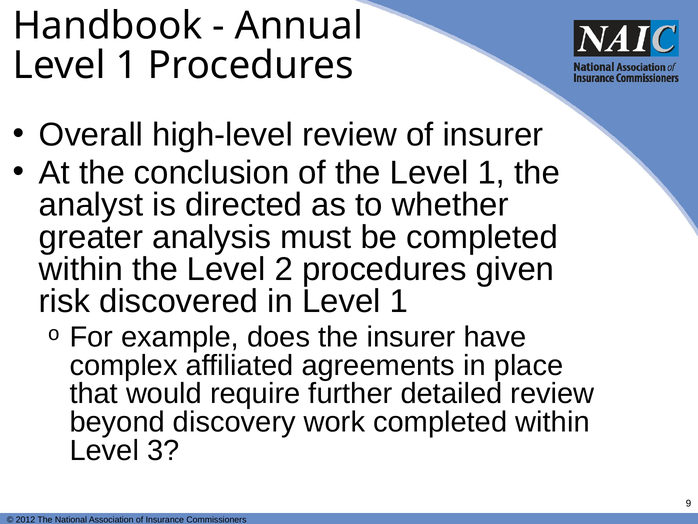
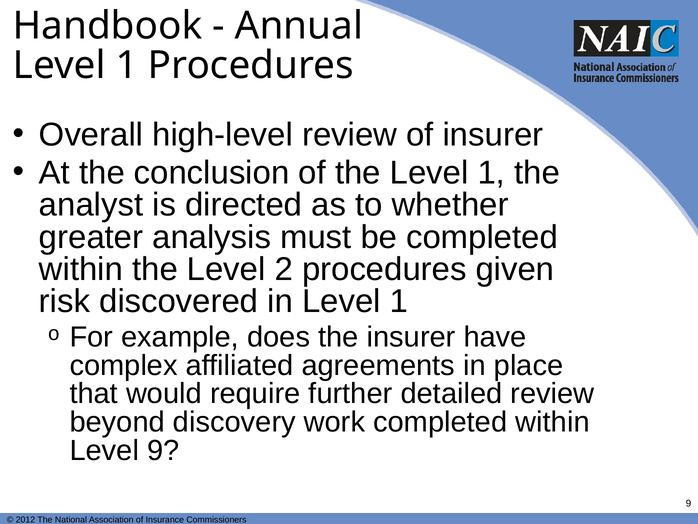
Level 3: 3 -> 9
